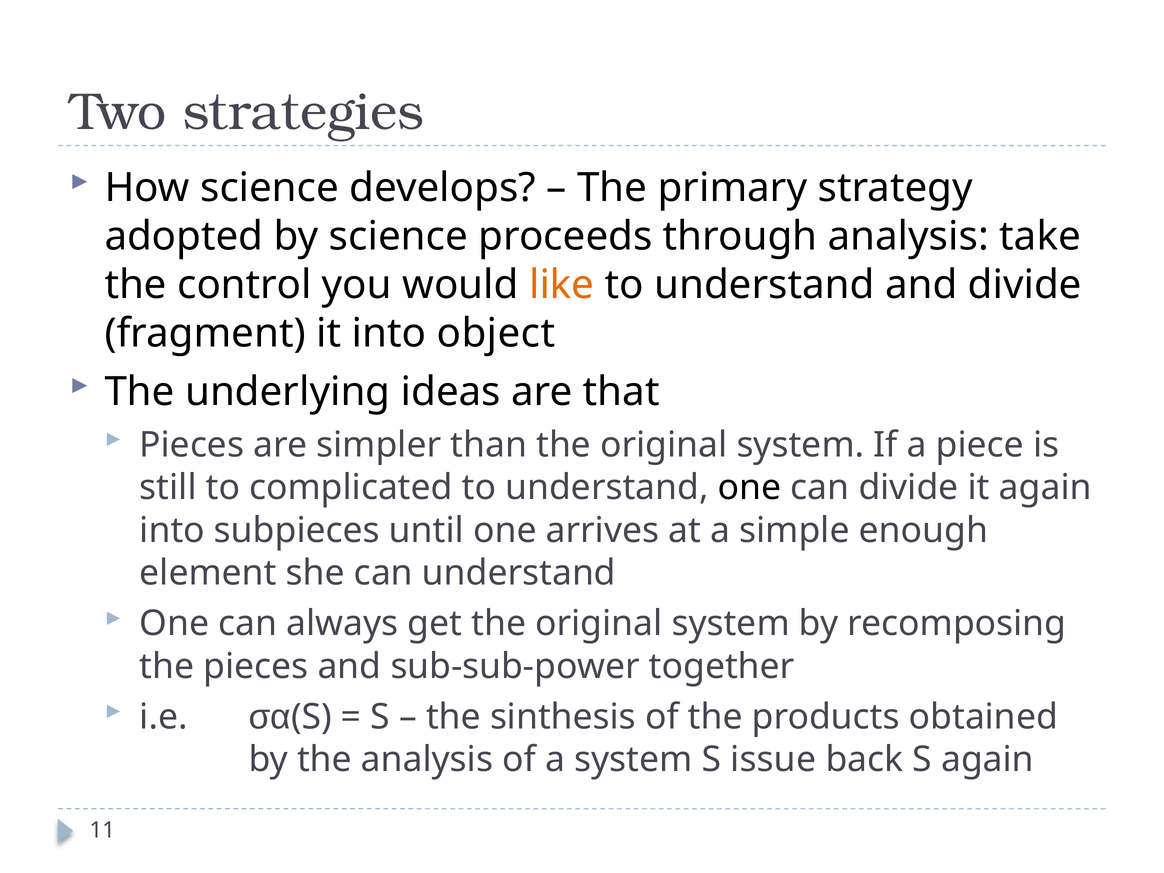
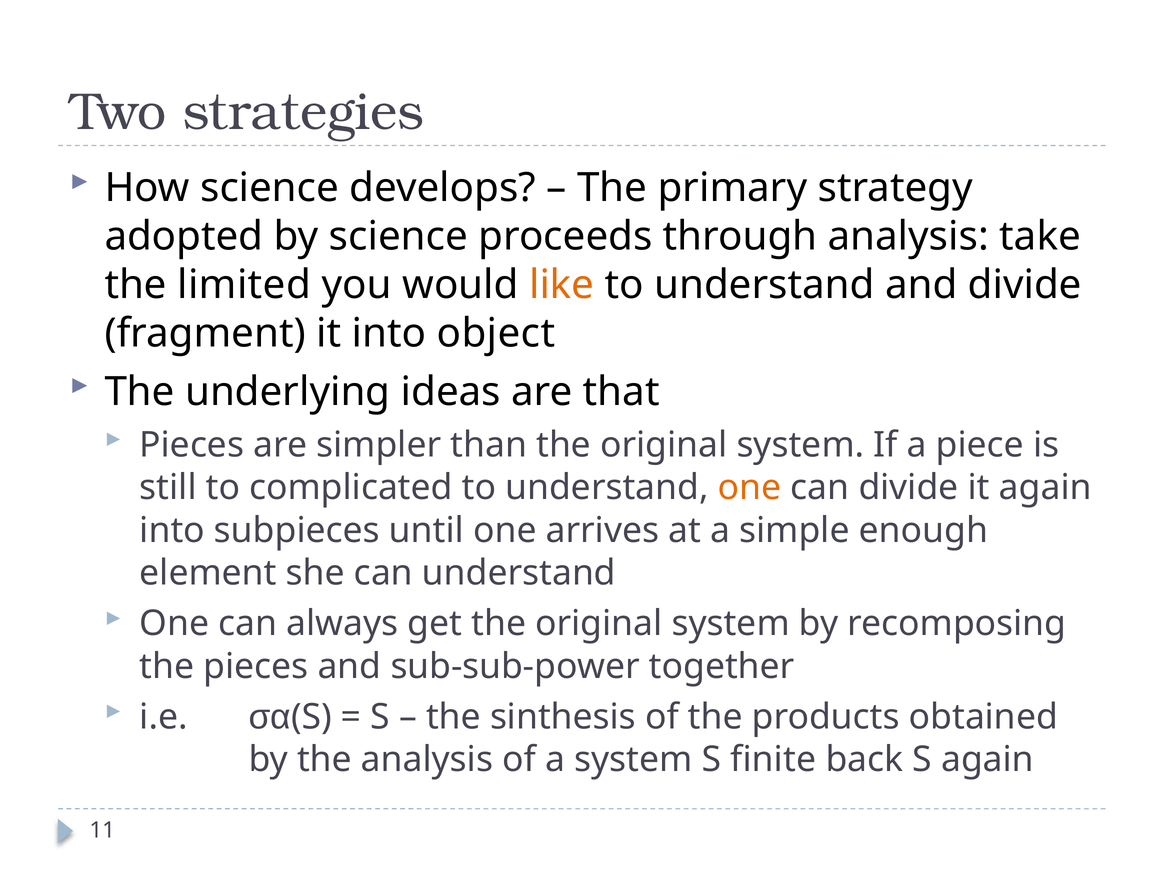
control: control -> limited
one at (750, 488) colour: black -> orange
issue: issue -> finite
